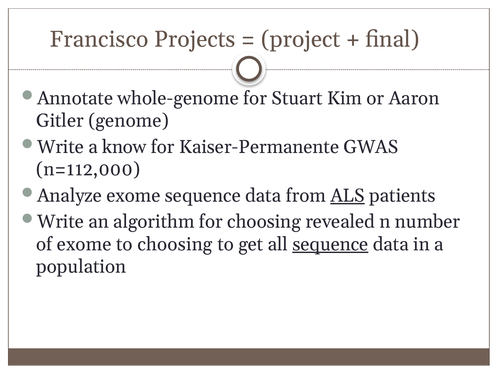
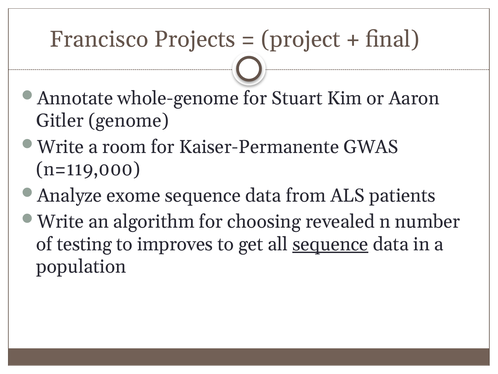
know: know -> room
n=112,000: n=112,000 -> n=119,000
ALS underline: present -> none
of exome: exome -> testing
to choosing: choosing -> improves
